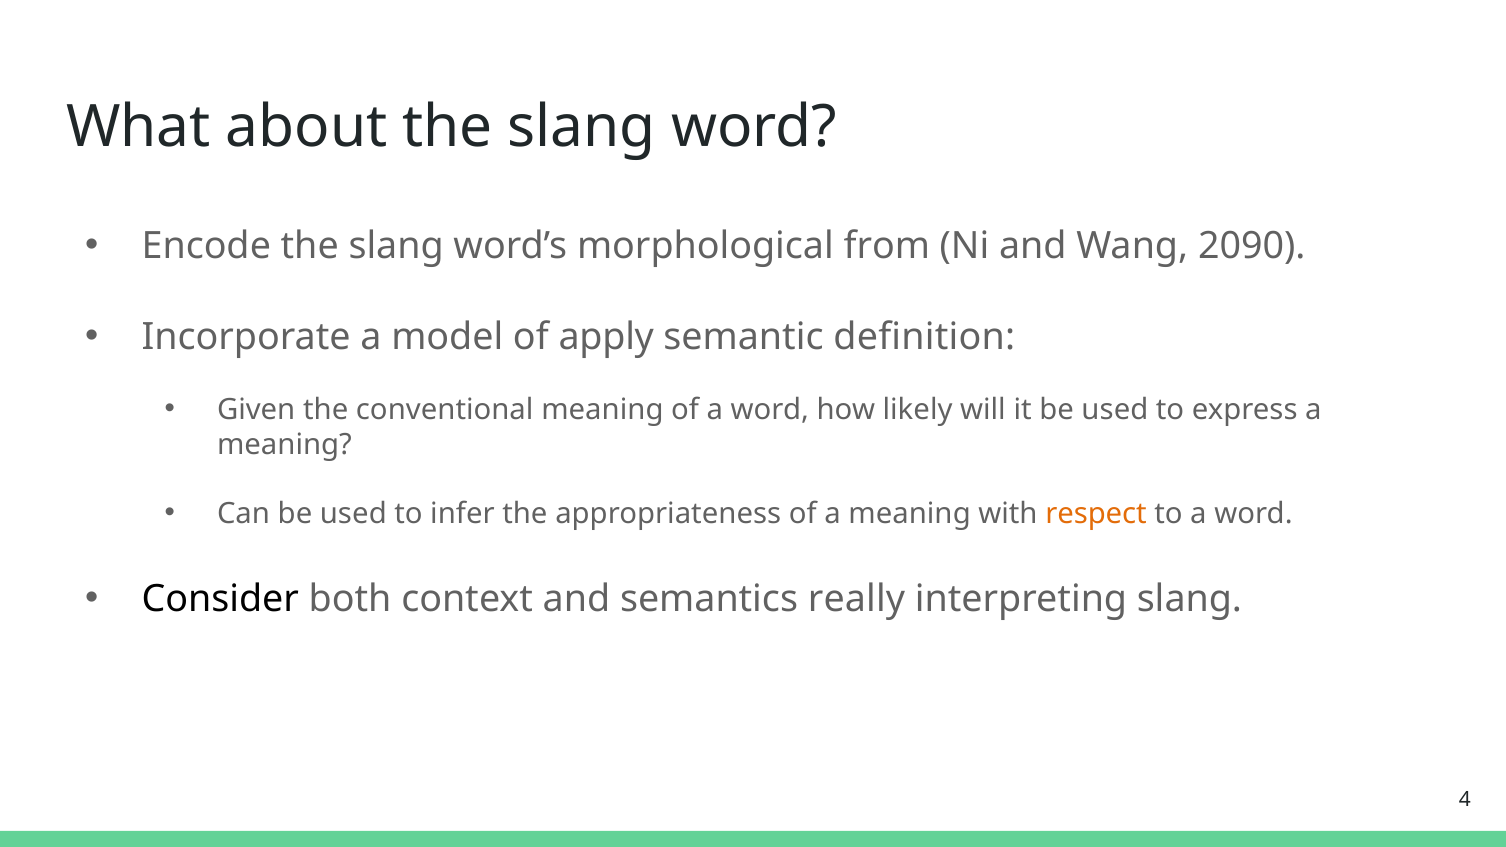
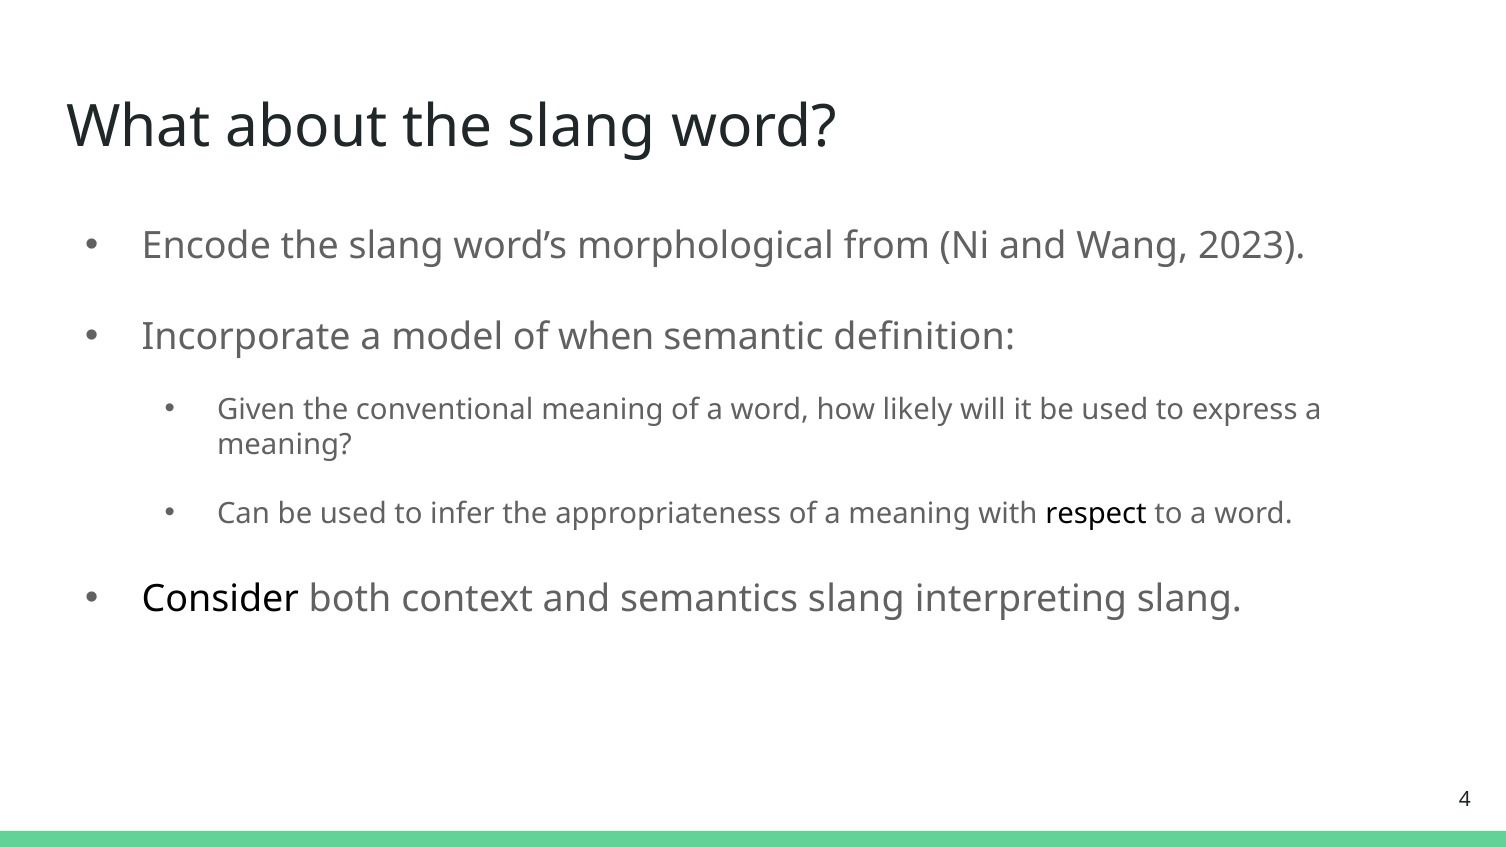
2090: 2090 -> 2023
apply: apply -> when
respect colour: orange -> black
semantics really: really -> slang
